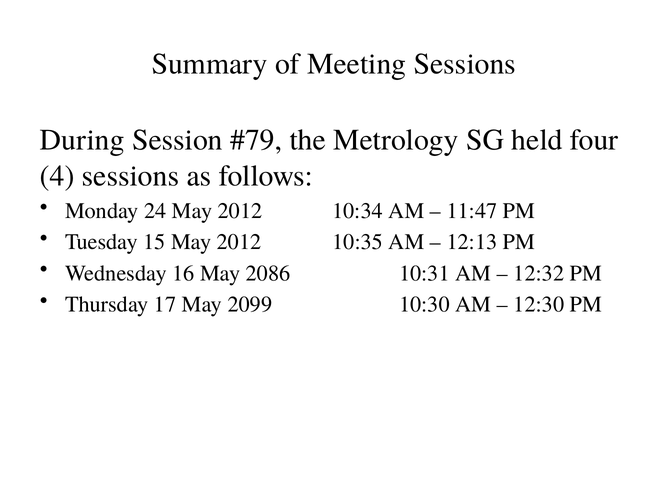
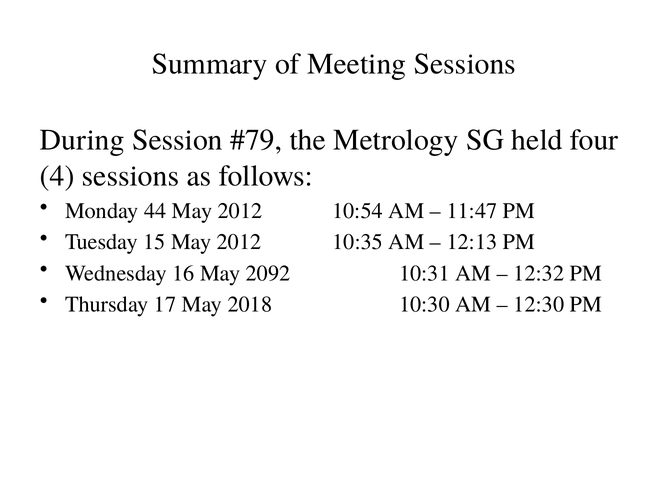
24: 24 -> 44
10:34: 10:34 -> 10:54
2086: 2086 -> 2092
2099: 2099 -> 2018
